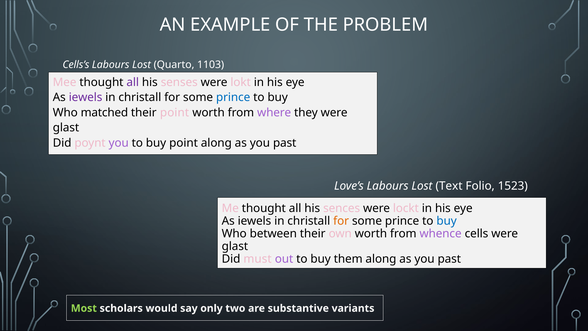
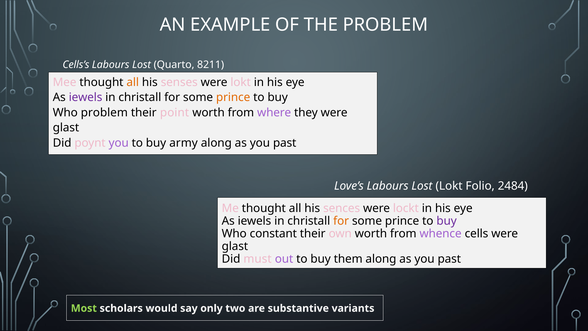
1103: 1103 -> 8211
all at (133, 82) colour: purple -> orange
prince at (233, 97) colour: blue -> orange
Who matched: matched -> problem
buy point: point -> army
Lost Text: Text -> Lokt
1523: 1523 -> 2484
buy at (447, 221) colour: blue -> purple
between: between -> constant
